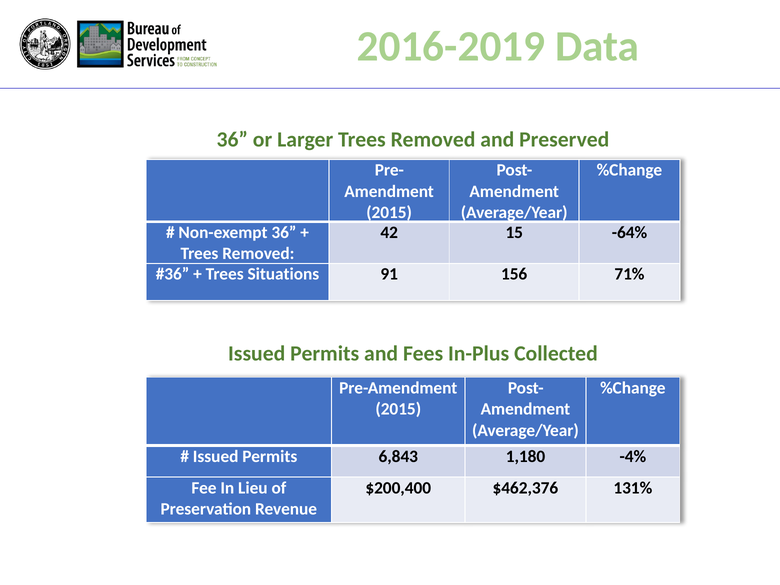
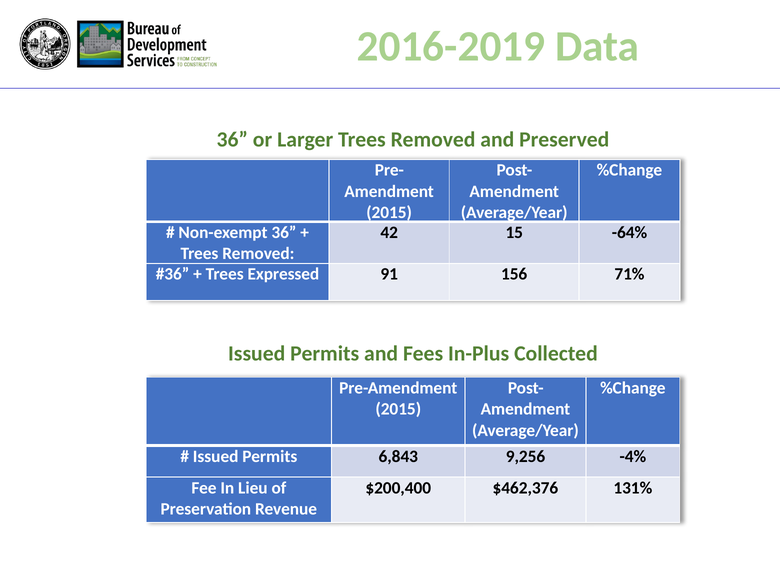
Situations: Situations -> Expressed
1,180: 1,180 -> 9,256
